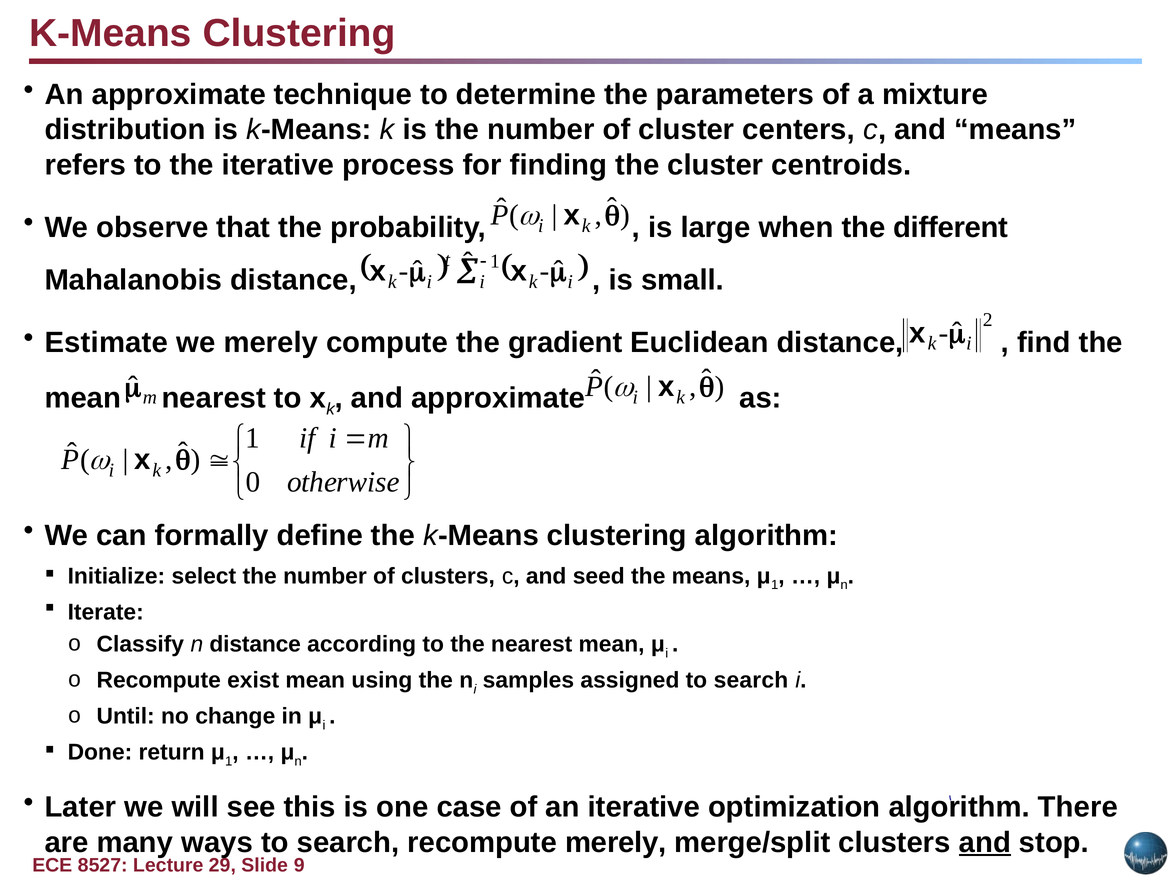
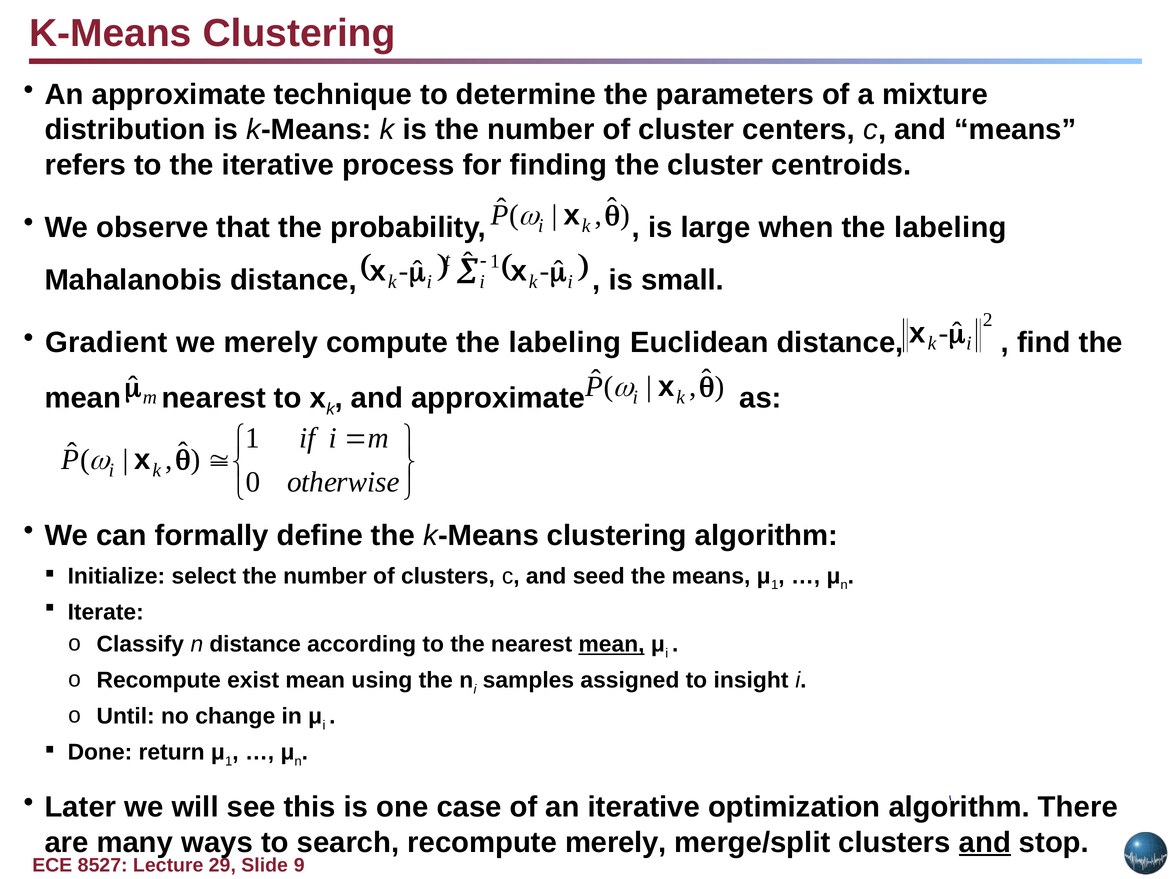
when the different: different -> labeling
Estimate: Estimate -> Gradient
compute the gradient: gradient -> labeling
mean at (612, 644) underline: none -> present
assigned to search: search -> insight
